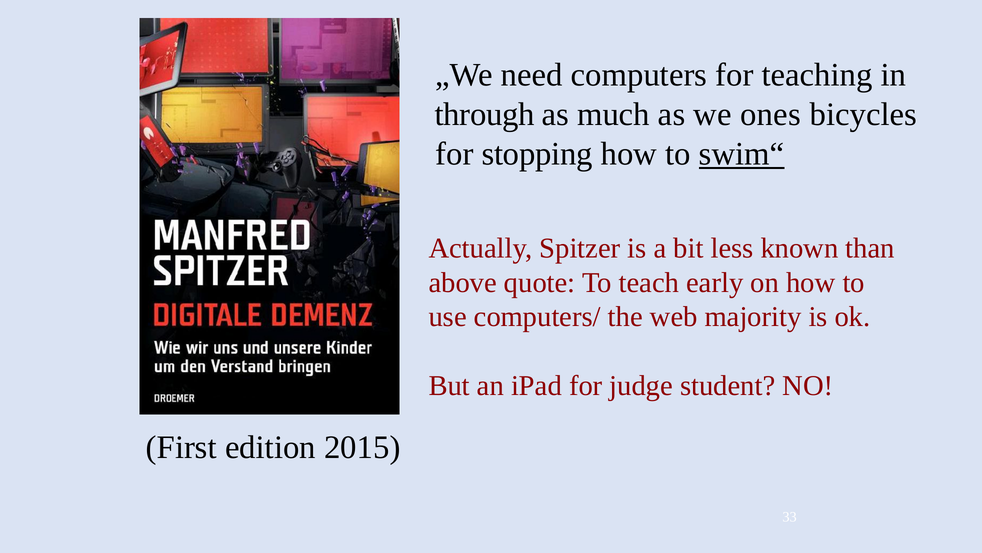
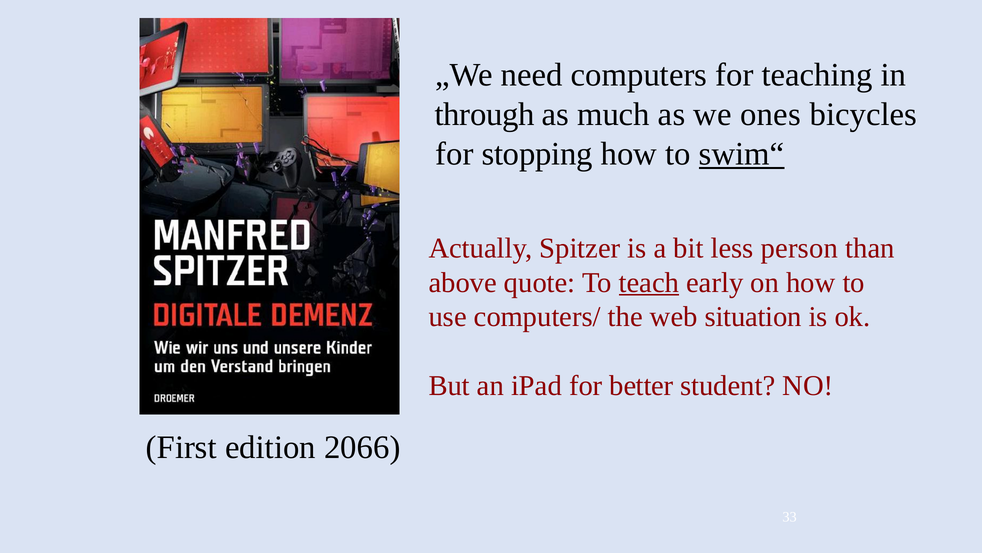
known: known -> person
teach underline: none -> present
majority: majority -> situation
judge: judge -> better
2015: 2015 -> 2066
